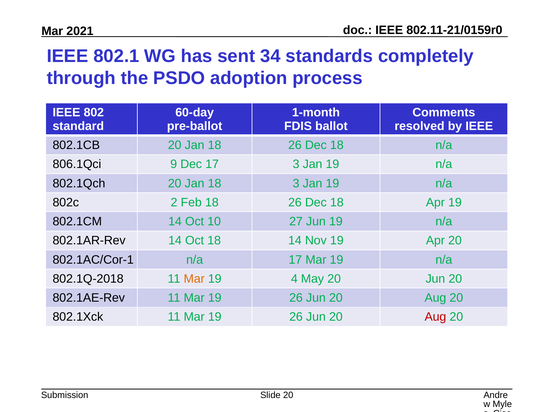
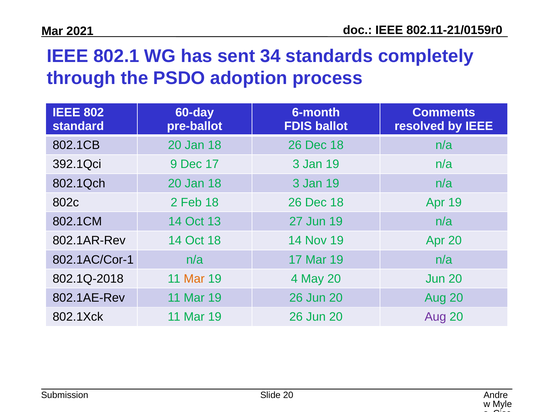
1-month: 1-month -> 6-month
806.1Qci: 806.1Qci -> 392.1Qci
10: 10 -> 13
Aug at (435, 317) colour: red -> purple
